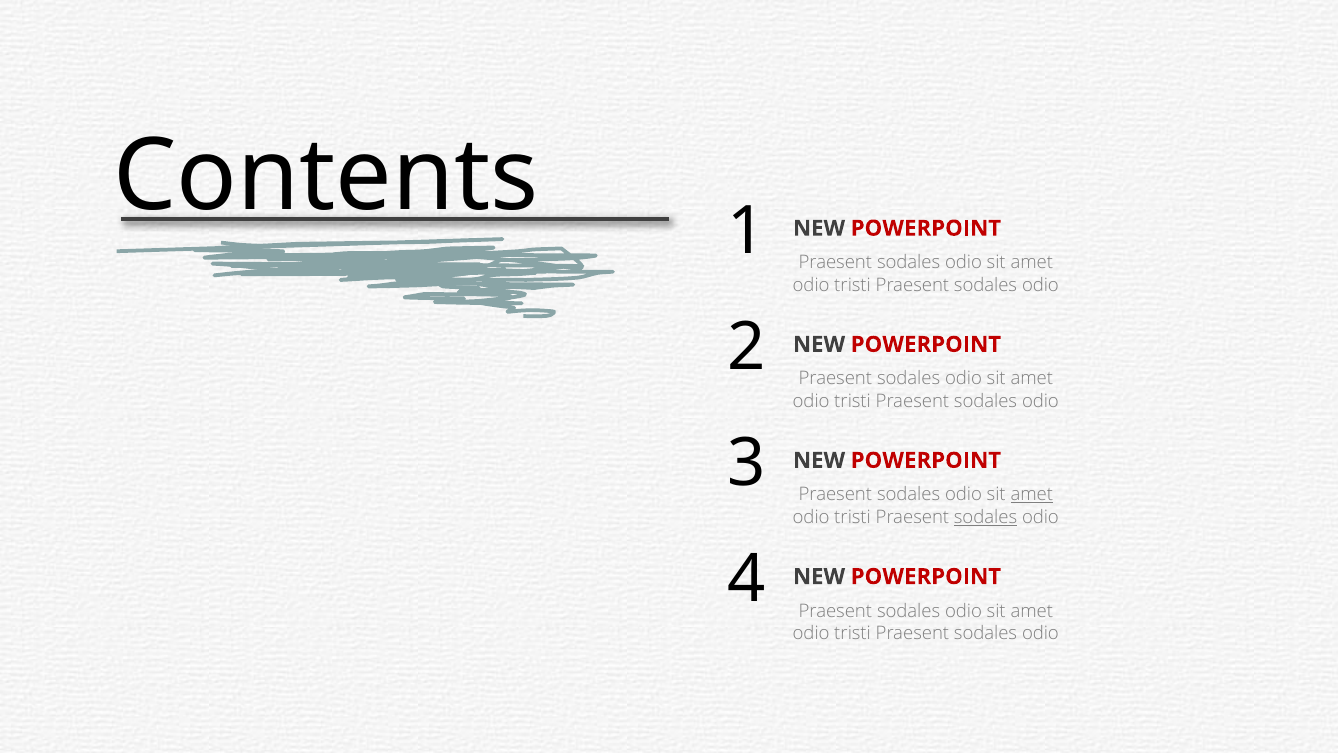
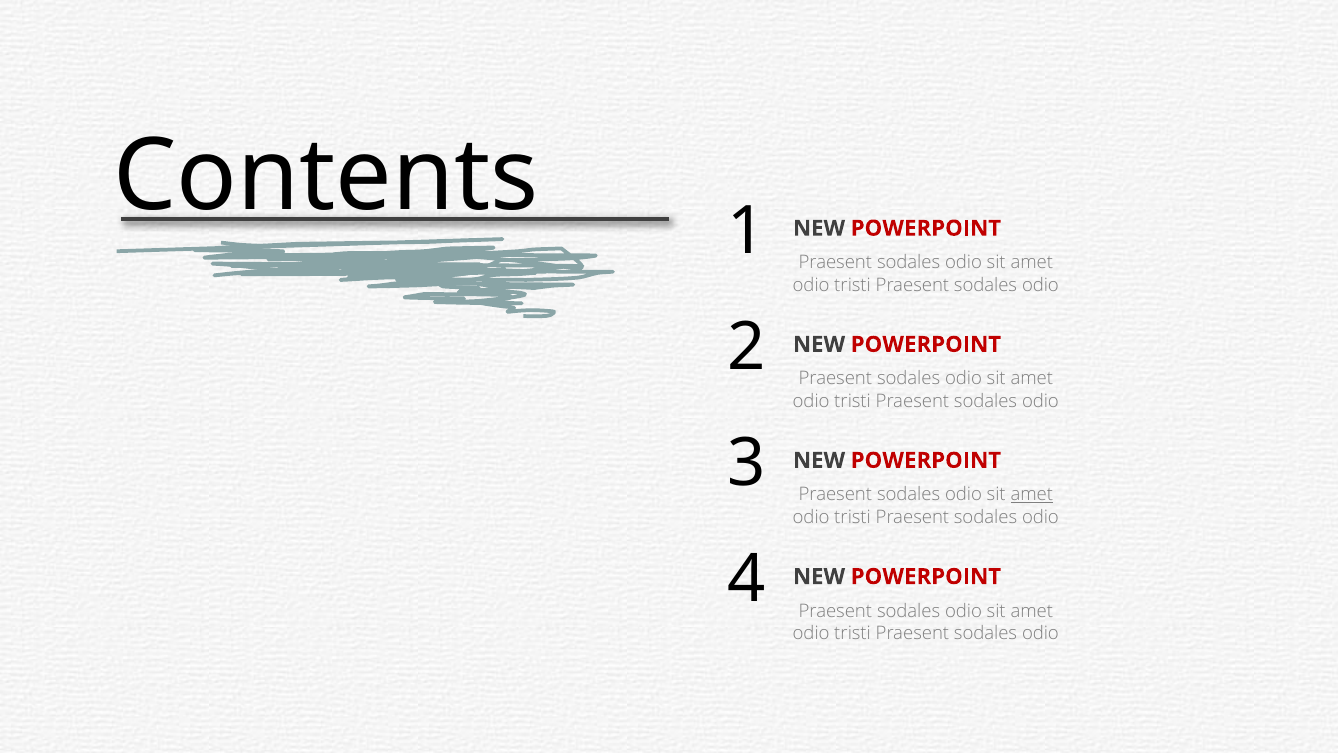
sodales at (986, 517) underline: present -> none
